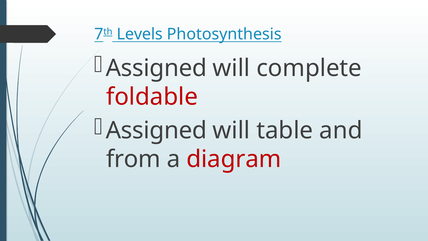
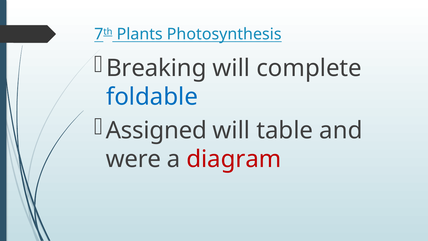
Levels: Levels -> Plants
Assigned at (156, 68): Assigned -> Breaking
foldable colour: red -> blue
from: from -> were
